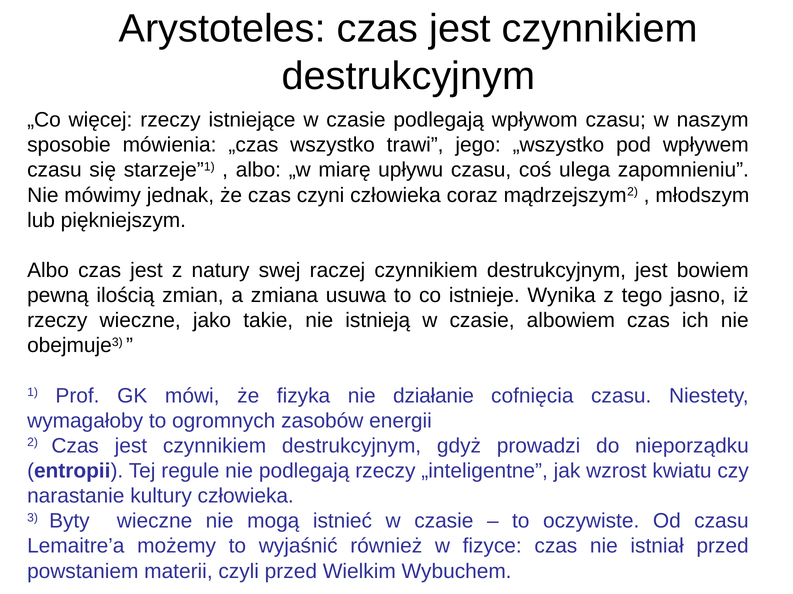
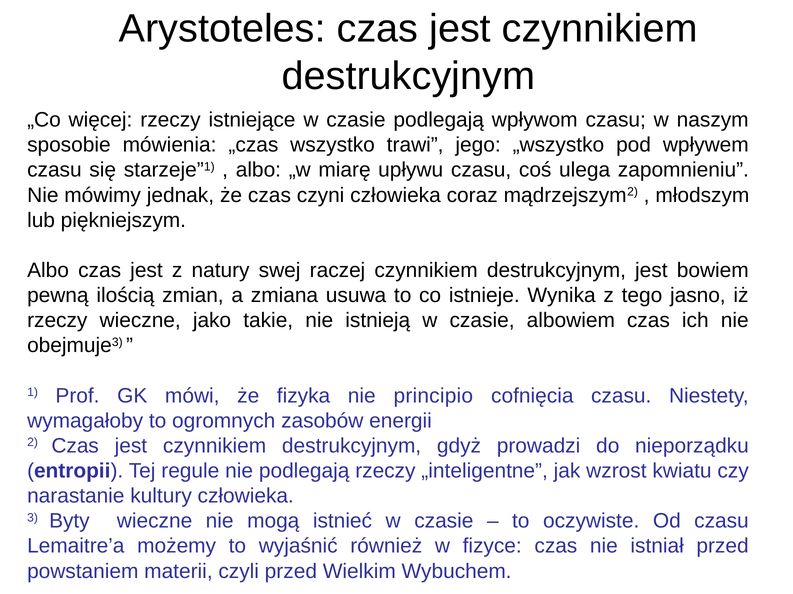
działanie: działanie -> principio
